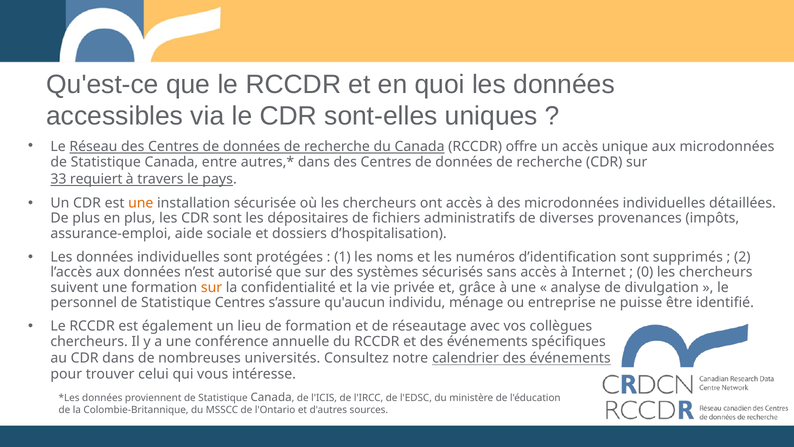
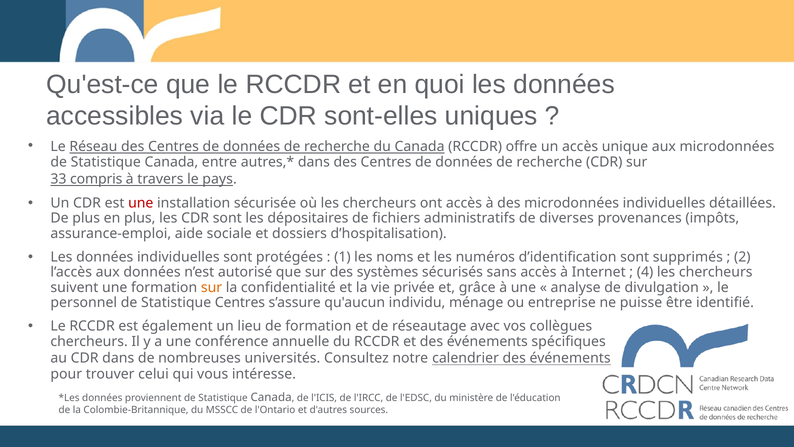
requiert: requiert -> compris
une at (141, 203) colour: orange -> red
0: 0 -> 4
